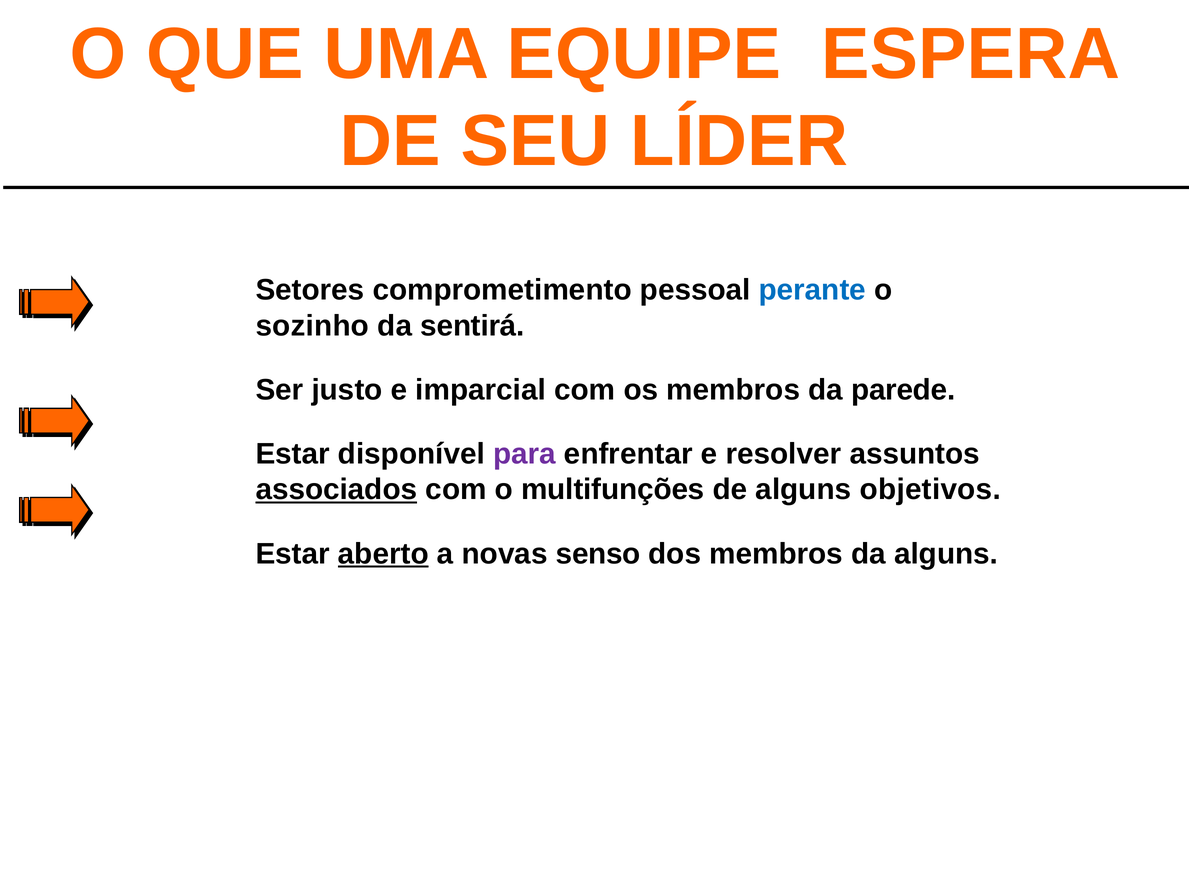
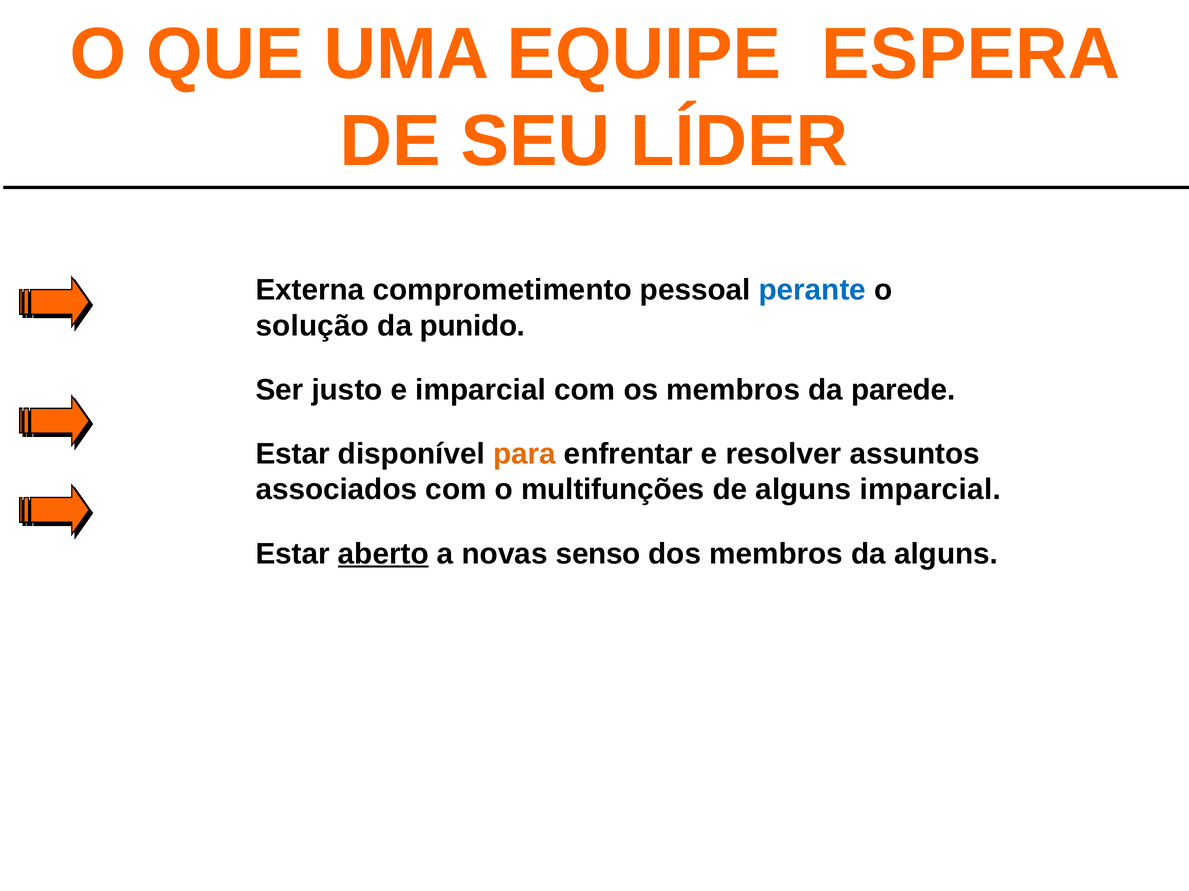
Setores: Setores -> Externa
sozinho: sozinho -> solução
sentirá: sentirá -> punido
para colour: purple -> orange
associados underline: present -> none
alguns objetivos: objetivos -> imparcial
